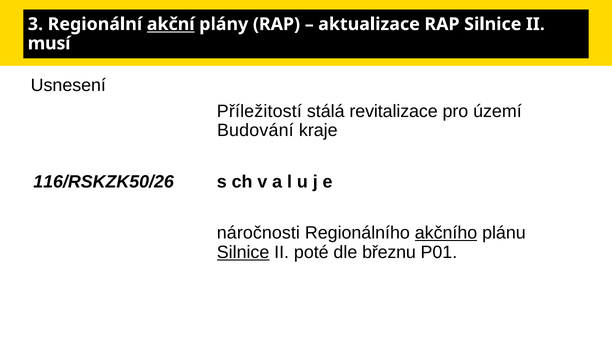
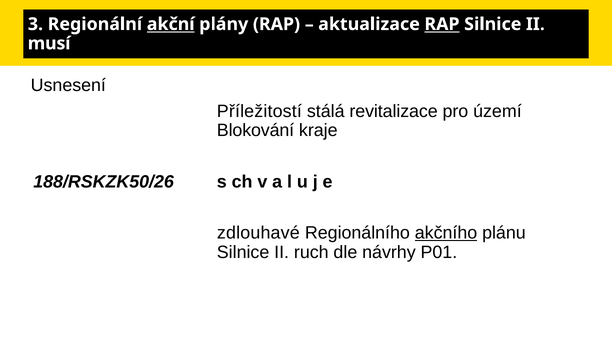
RAP at (442, 24) underline: none -> present
Budování: Budování -> Blokování
116/RSKZK50/26: 116/RSKZK50/26 -> 188/RSKZK50/26
náročnosti: náročnosti -> zdlouhavé
Silnice at (243, 252) underline: present -> none
poté: poté -> ruch
březnu: březnu -> návrhy
